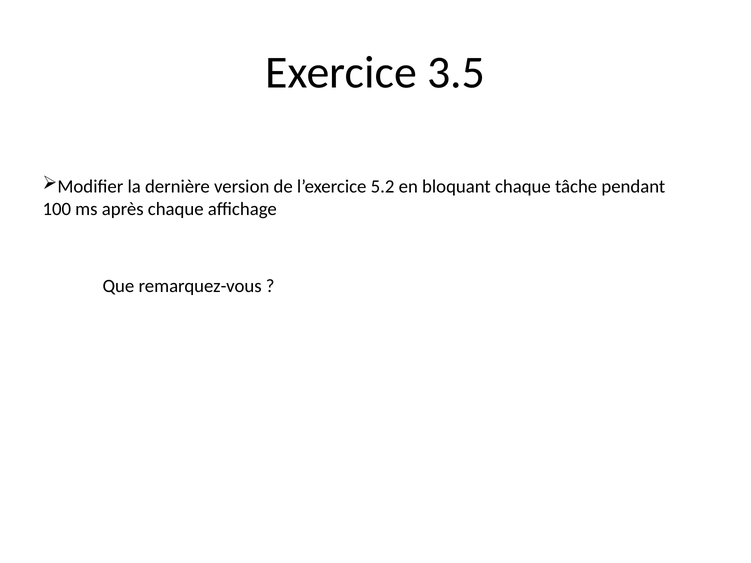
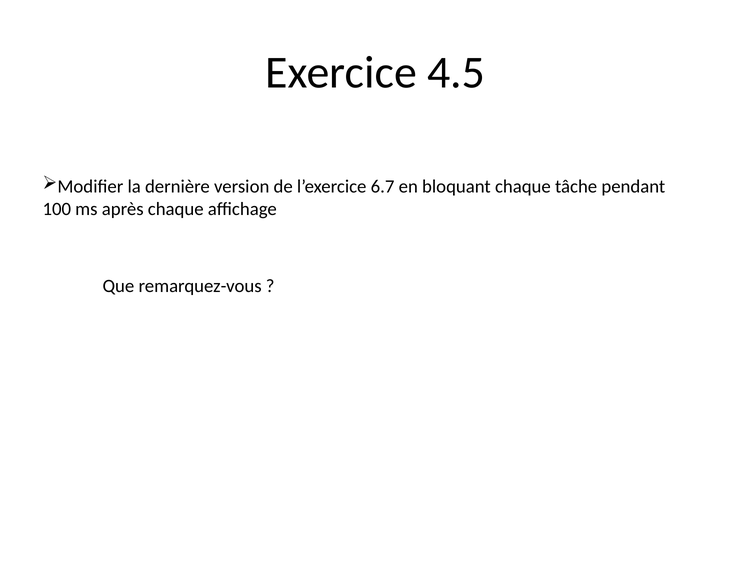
3.5: 3.5 -> 4.5
5.2: 5.2 -> 6.7
